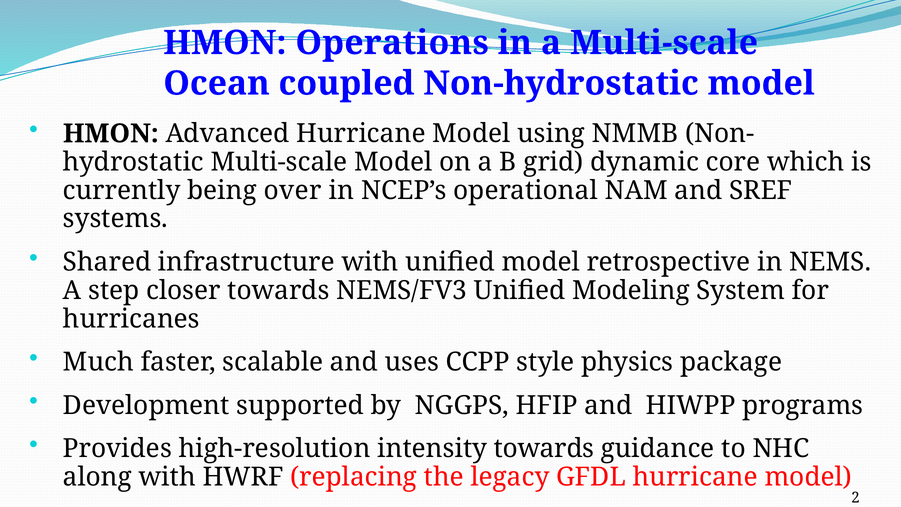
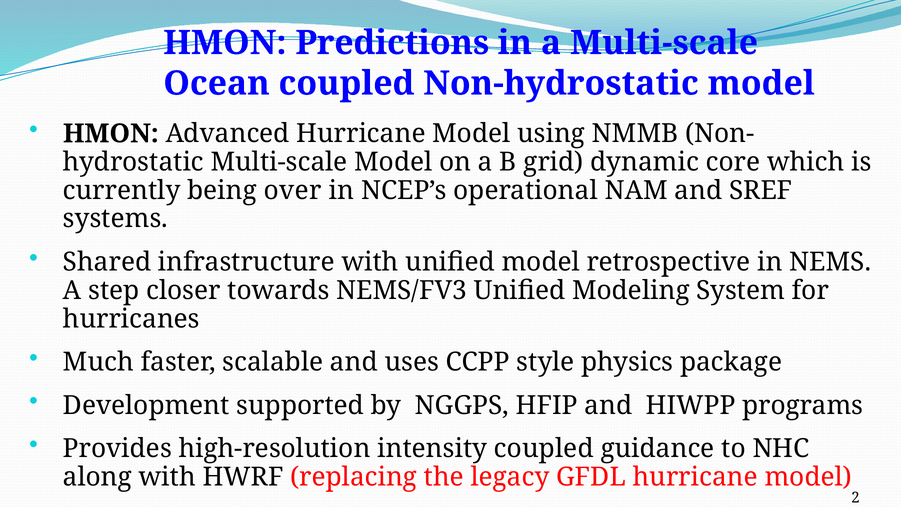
Operations: Operations -> Predictions
intensity towards: towards -> coupled
